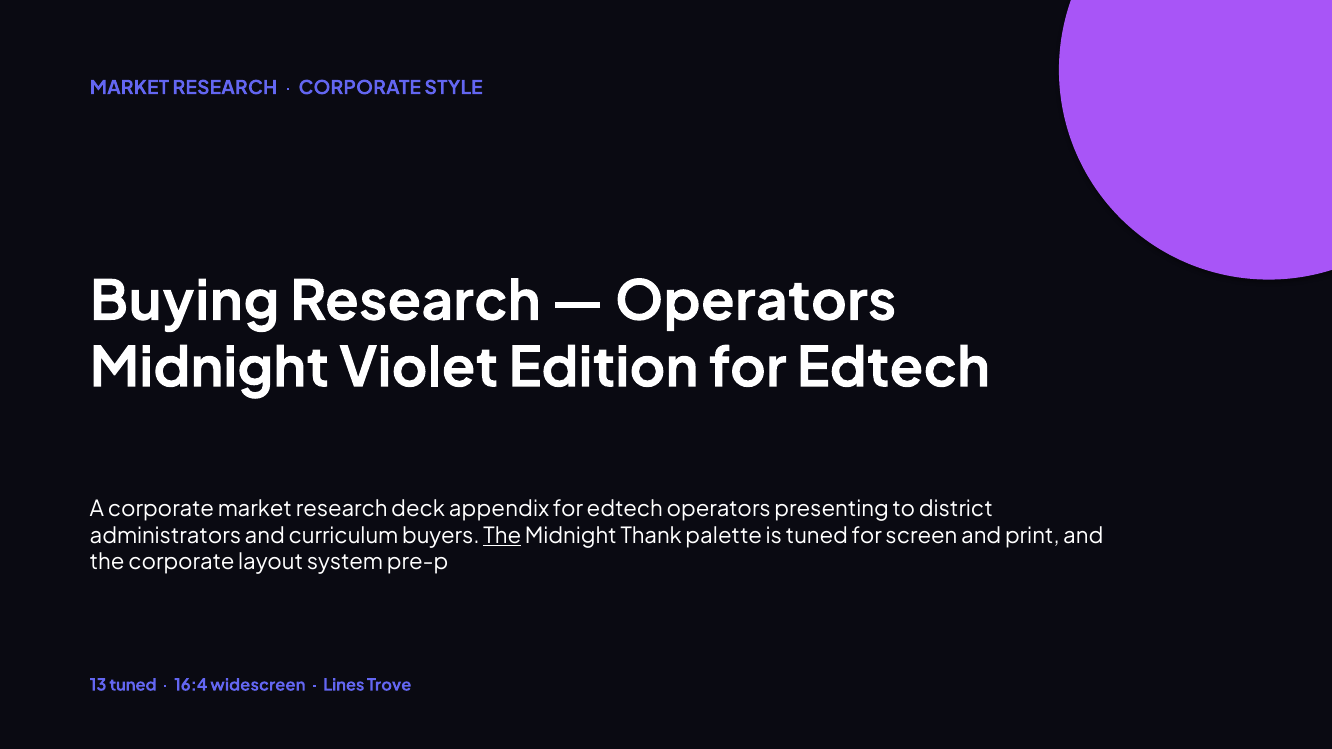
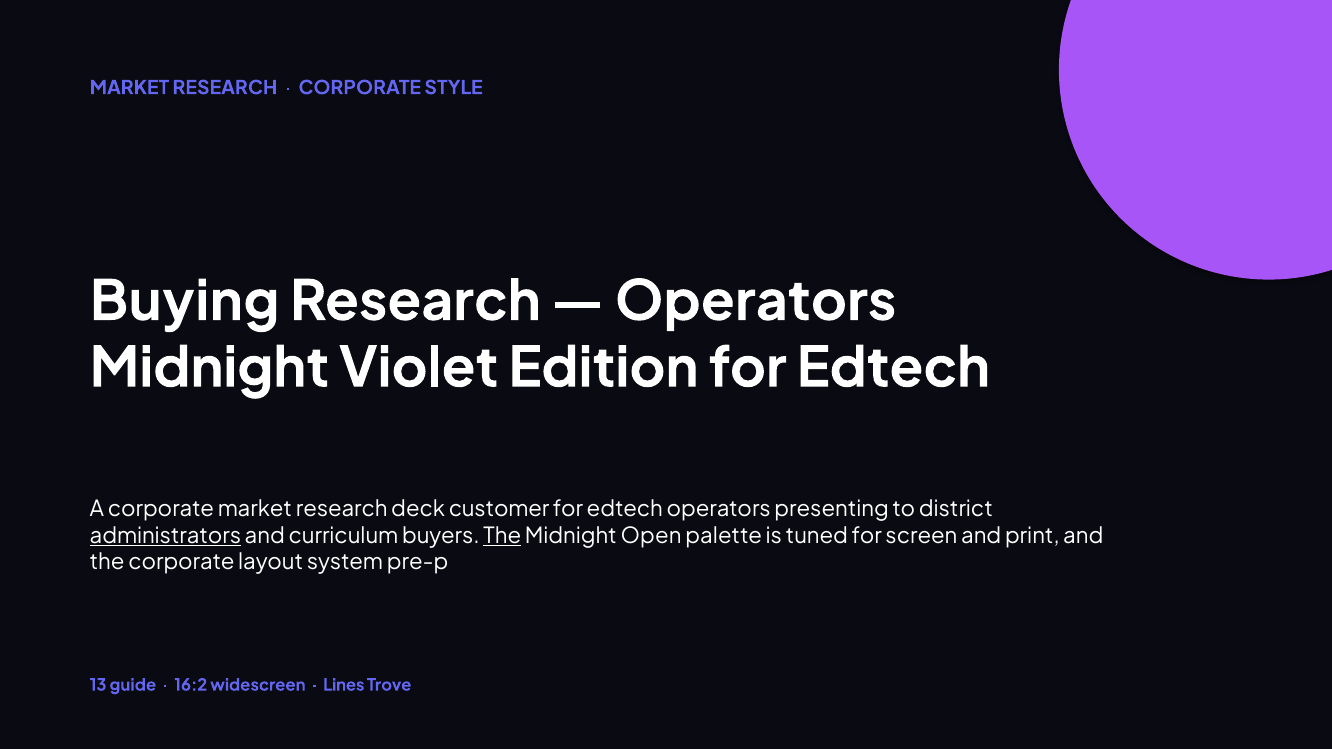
appendix: appendix -> customer
administrators underline: none -> present
Thank: Thank -> Open
13 tuned: tuned -> guide
16:4: 16:4 -> 16:2
